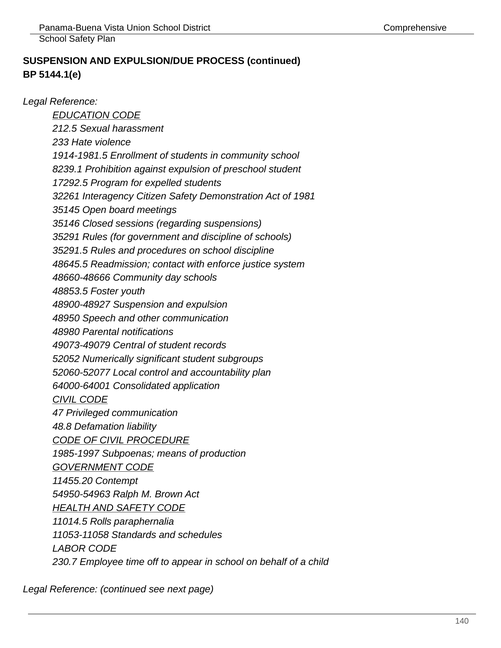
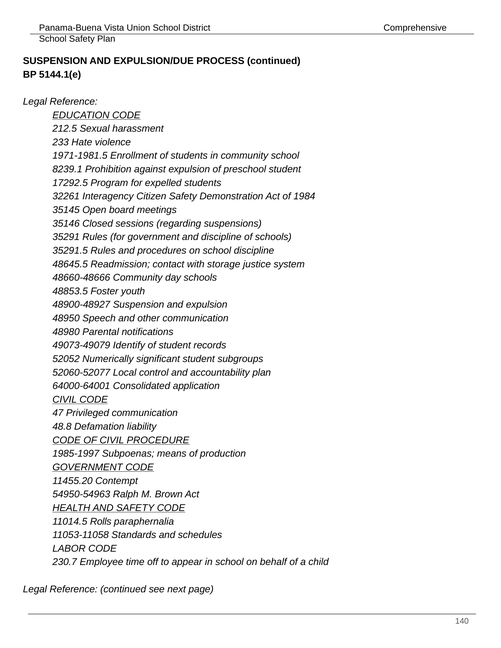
1914-1981.5: 1914-1981.5 -> 1971-1981.5
1981: 1981 -> 1984
enforce: enforce -> storage
Central: Central -> Identify
